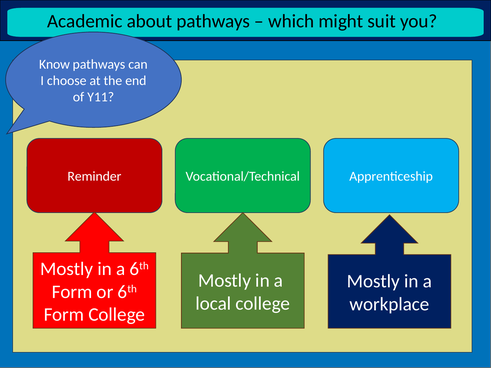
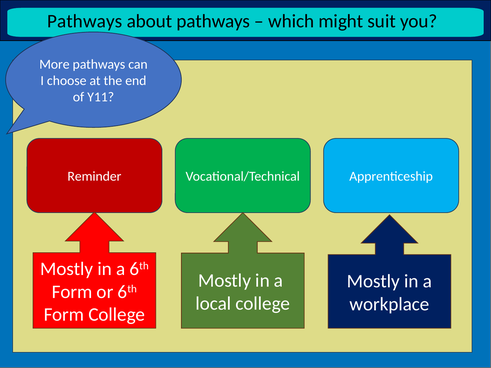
Academic at (85, 21): Academic -> Pathways
Know: Know -> More
